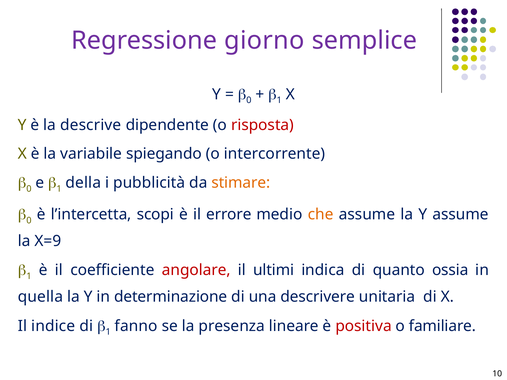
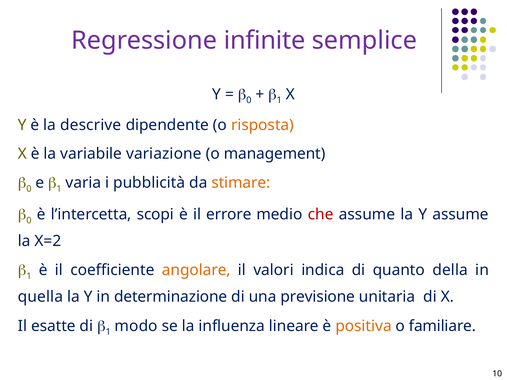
giorno: giorno -> infinite
risposta colour: red -> orange
spiegando: spiegando -> variazione
intercorrente: intercorrente -> management
della: della -> varia
che colour: orange -> red
X=9: X=9 -> X=2
angolare colour: red -> orange
ultimi: ultimi -> valori
ossia: ossia -> della
descrivere: descrivere -> previsione
indice: indice -> esatte
fanno: fanno -> modo
presenza: presenza -> influenza
positiva colour: red -> orange
